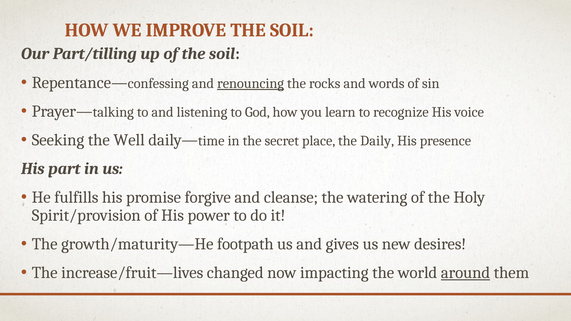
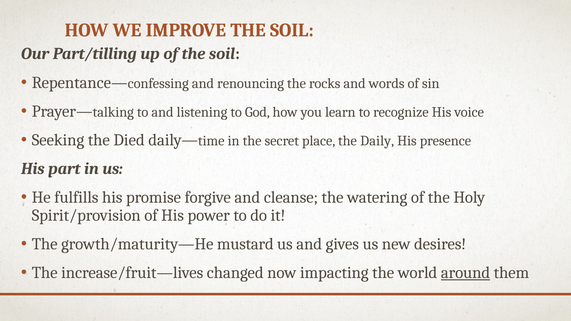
renouncing underline: present -> none
Well: Well -> Died
footpath: footpath -> mustard
